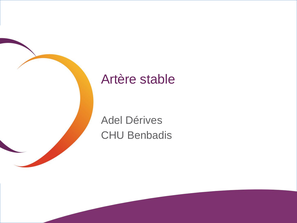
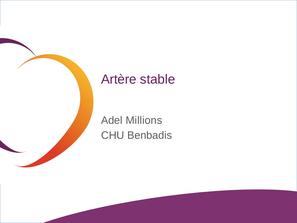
Dérives: Dérives -> Millions
